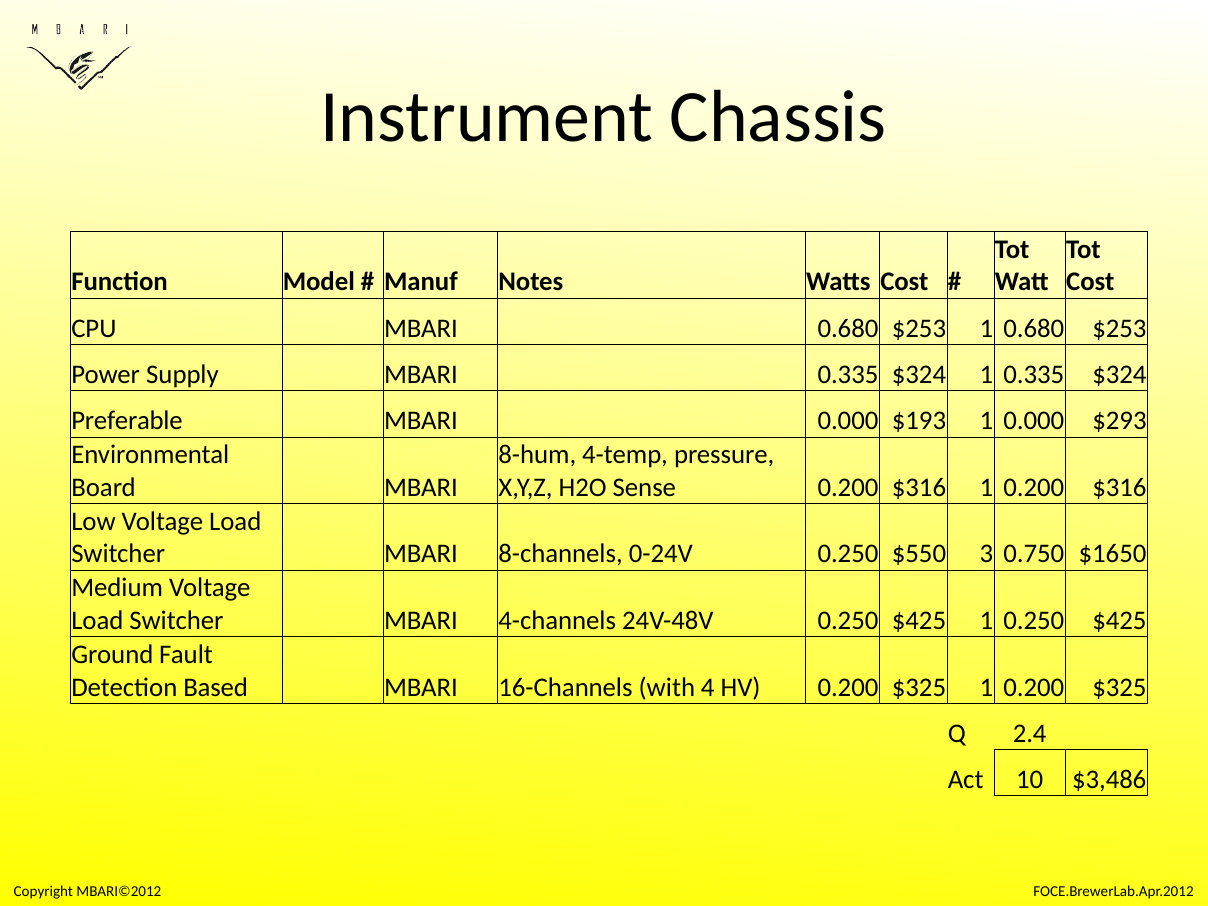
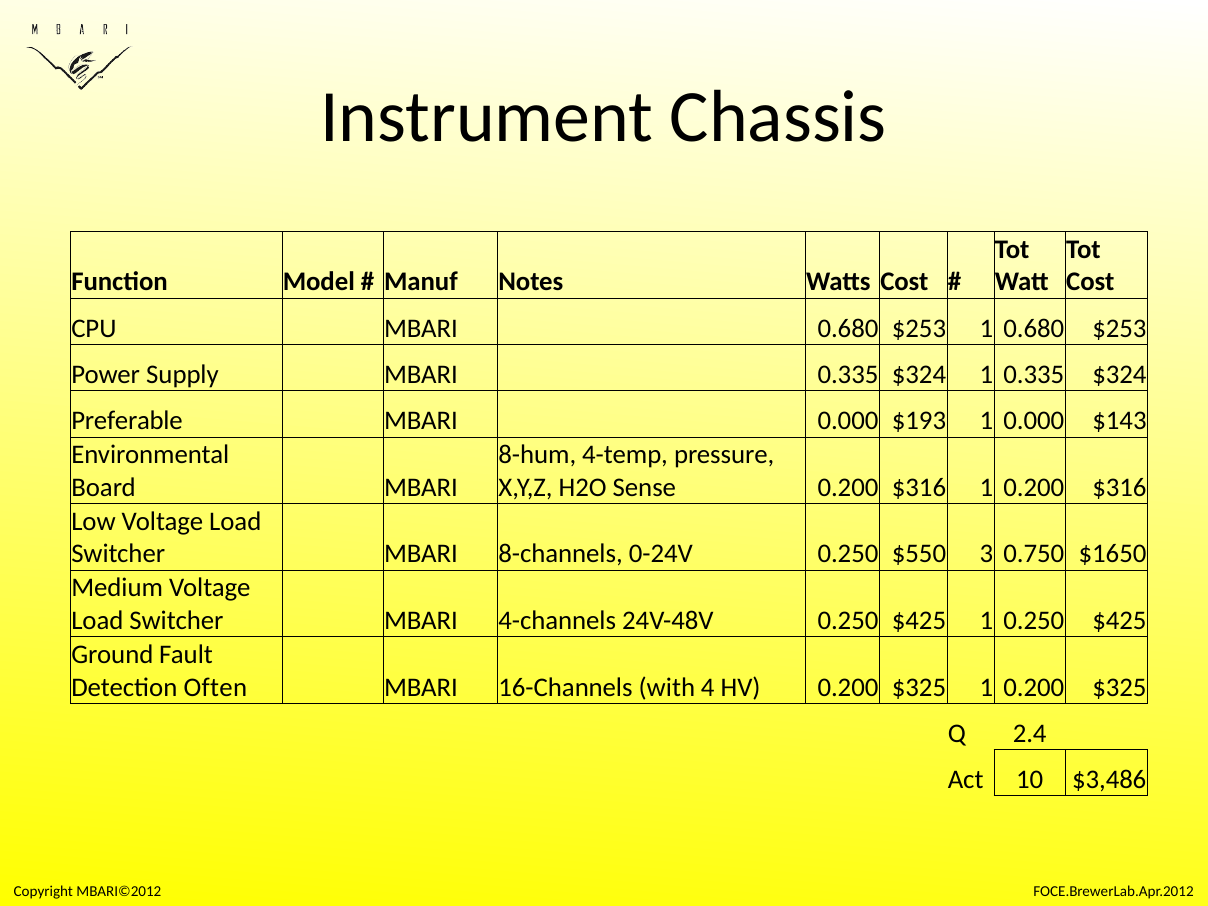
$293: $293 -> $143
Based: Based -> Often
